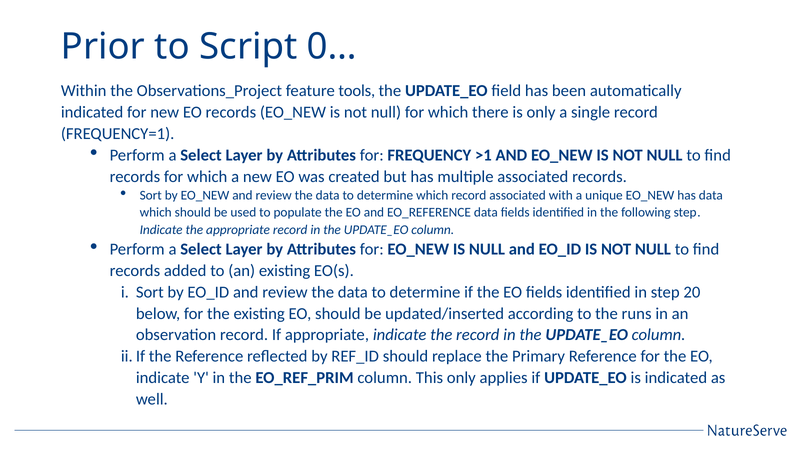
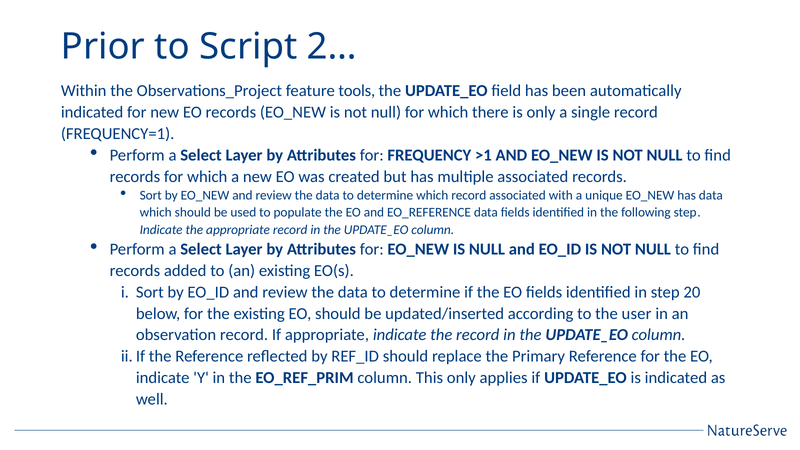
0…: 0… -> 2…
runs: runs -> user
